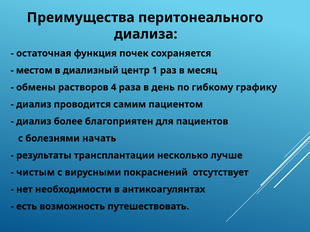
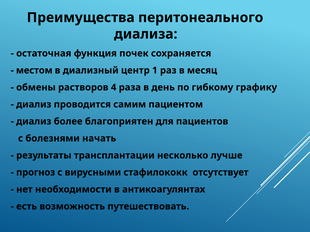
чистым: чистым -> прогноз
покраснений: покраснений -> стафилококк
